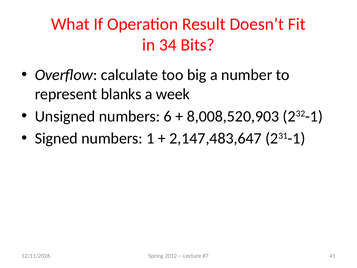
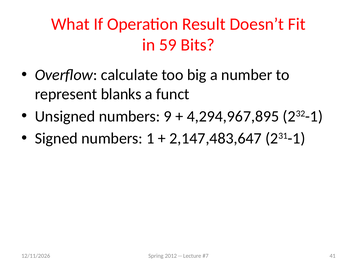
34: 34 -> 59
week: week -> funct
6: 6 -> 9
8,008,520,903: 8,008,520,903 -> 4,294,967,895
